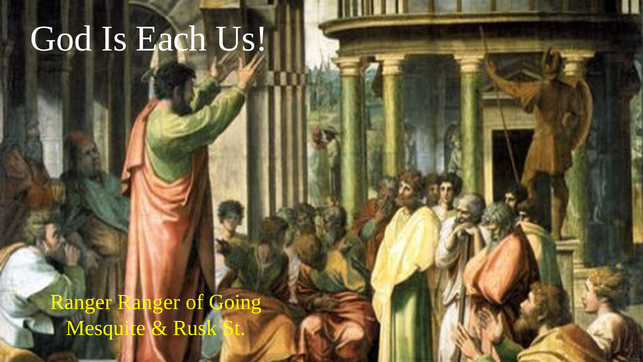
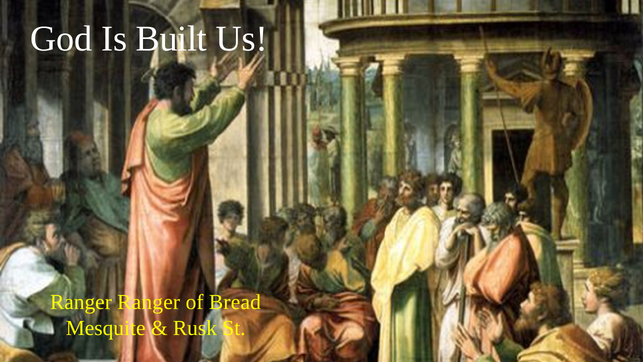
Each: Each -> Built
Going: Going -> Bread
